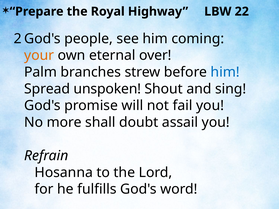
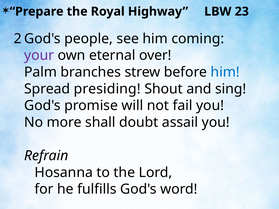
22: 22 -> 23
your colour: orange -> purple
unspoken: unspoken -> presiding
